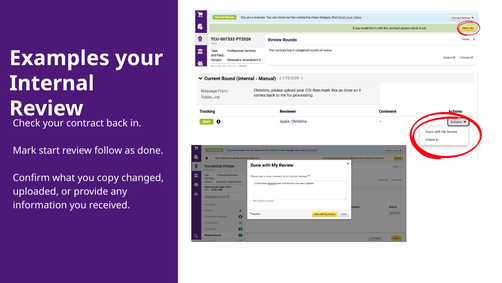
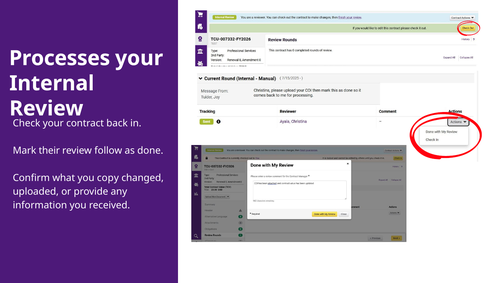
Examples: Examples -> Processes
start: start -> their
